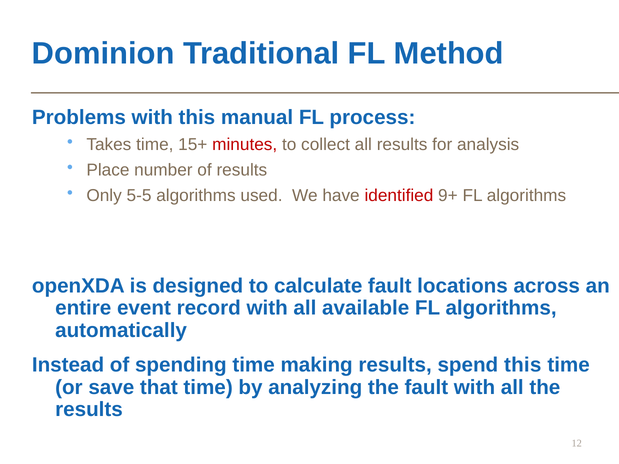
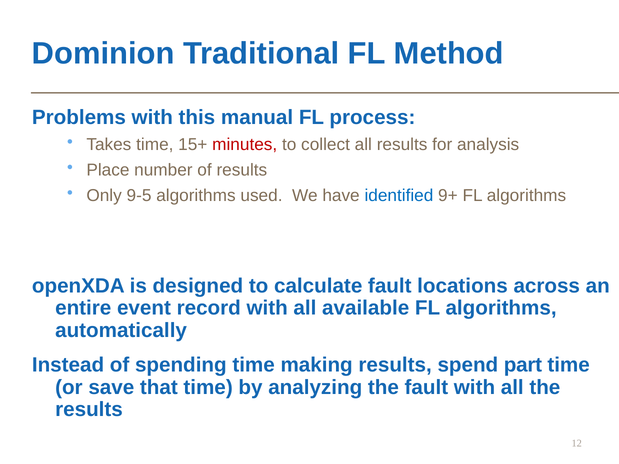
5-5: 5-5 -> 9-5
identified colour: red -> blue
spend this: this -> part
